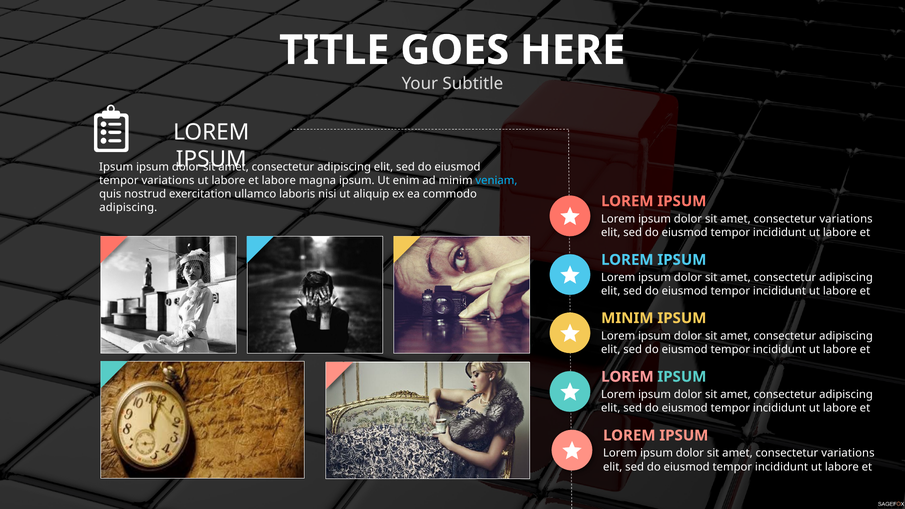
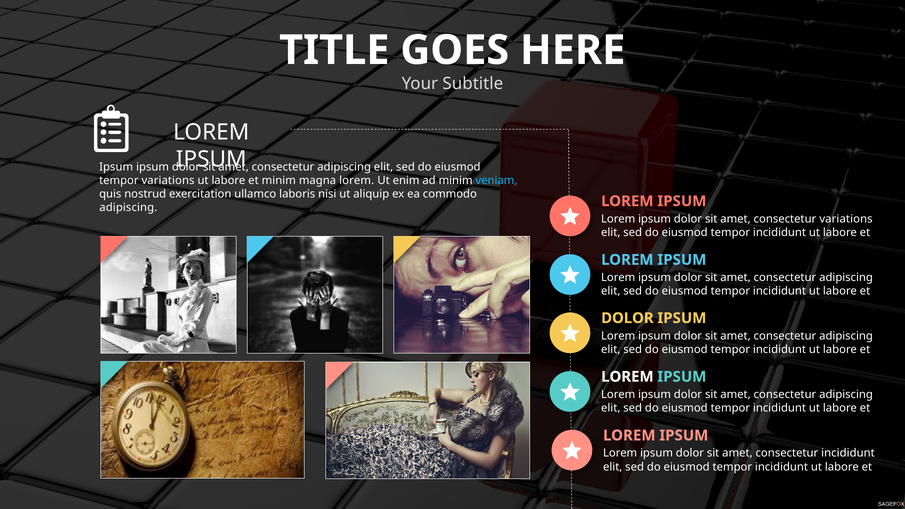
et labore: labore -> minim
magna ipsum: ipsum -> lorem
MINIM at (627, 318): MINIM -> DOLOR
LOREM at (627, 377) colour: pink -> white
variations at (848, 453): variations -> incididunt
